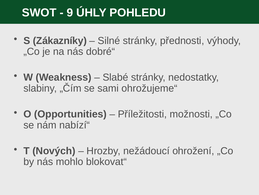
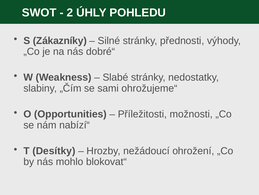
9: 9 -> 2
Nových: Nových -> Desítky
